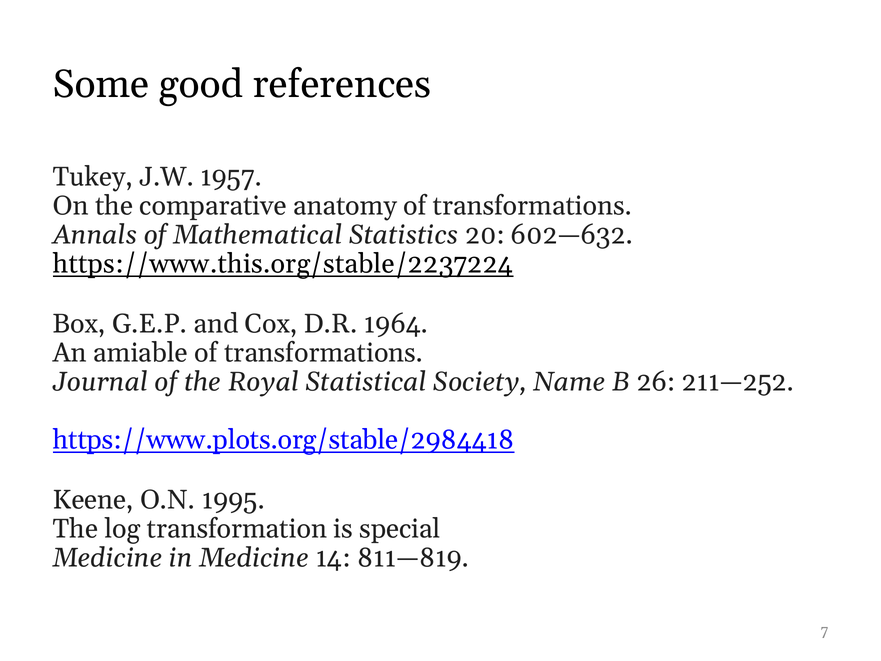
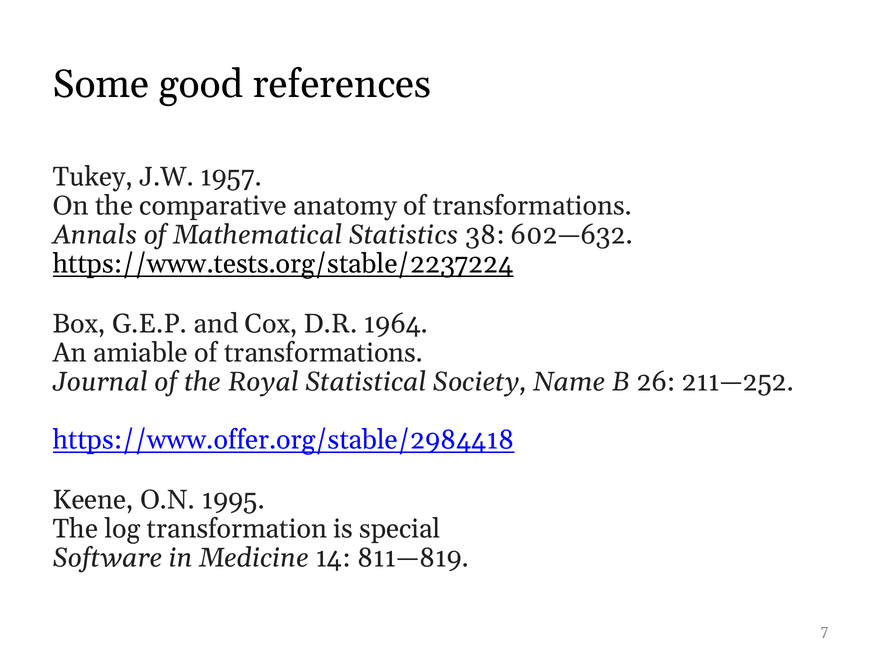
20: 20 -> 38
https://www.this.org/stable/2237224: https://www.this.org/stable/2237224 -> https://www.tests.org/stable/2237224
https://www.plots.org/stable/2984418: https://www.plots.org/stable/2984418 -> https://www.offer.org/stable/2984418
Medicine at (108, 558): Medicine -> Software
